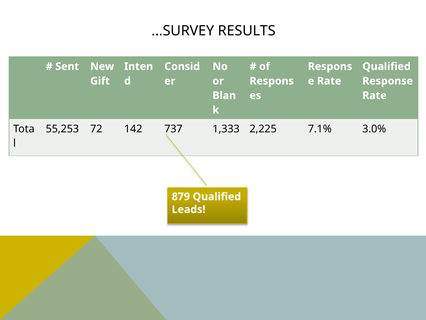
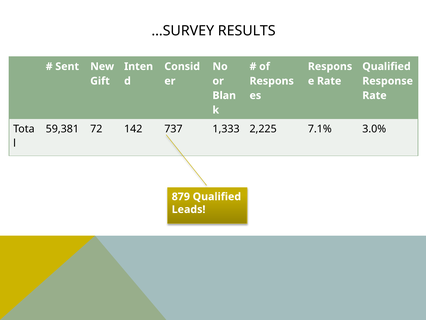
55,253: 55,253 -> 59,381
